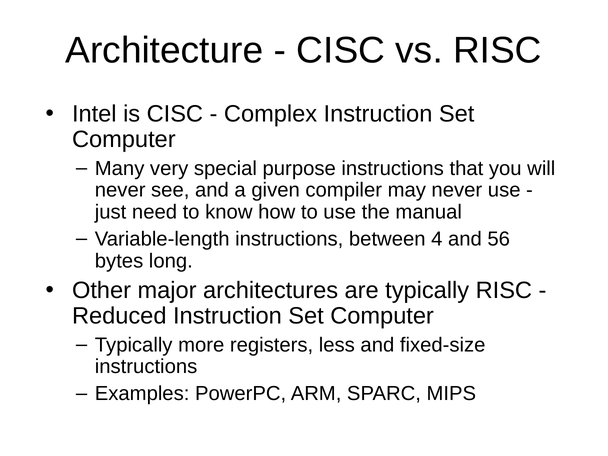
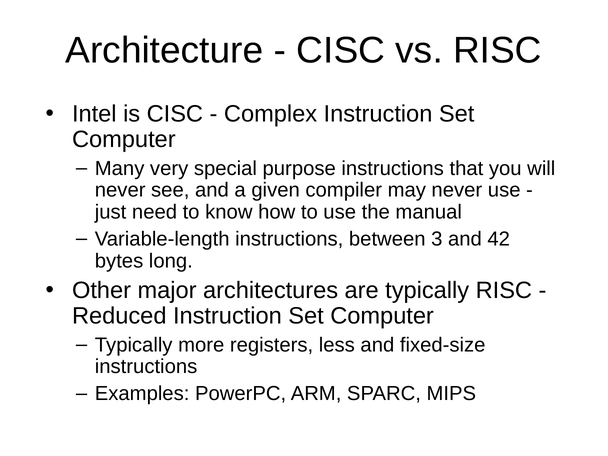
4: 4 -> 3
56: 56 -> 42
